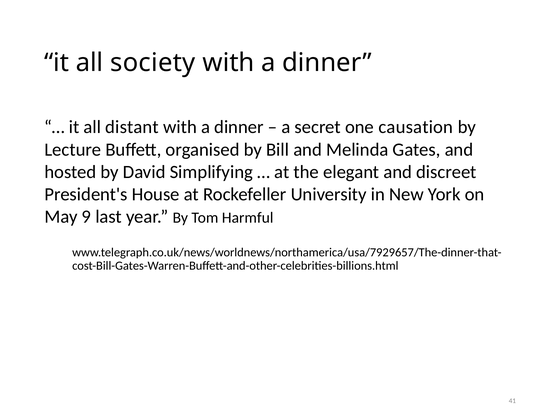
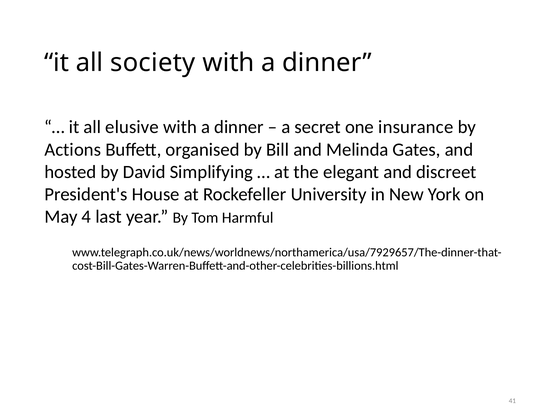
distant: distant -> elusive
causation: causation -> insurance
Lecture: Lecture -> Actions
9: 9 -> 4
